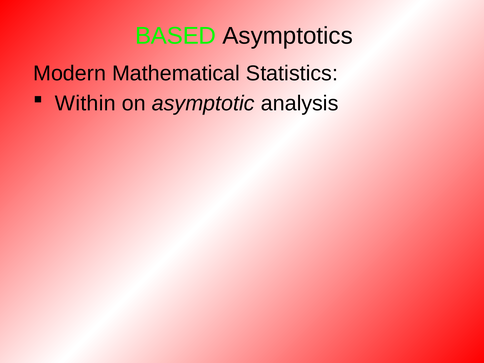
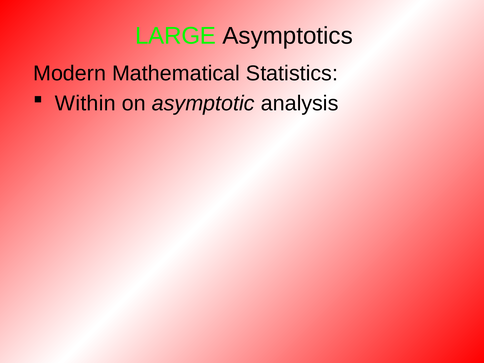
BASED: BASED -> LARGE
